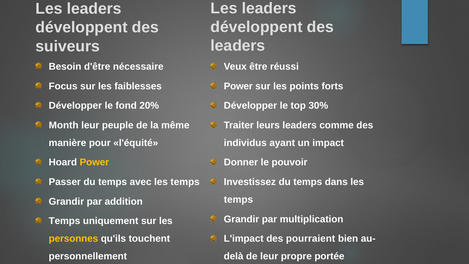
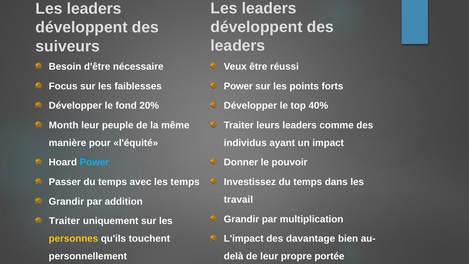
30%: 30% -> 40%
Power at (94, 162) colour: yellow -> light blue
temps at (238, 199): temps -> travail
Temps at (64, 221): Temps -> Traiter
pourraient: pourraient -> davantage
